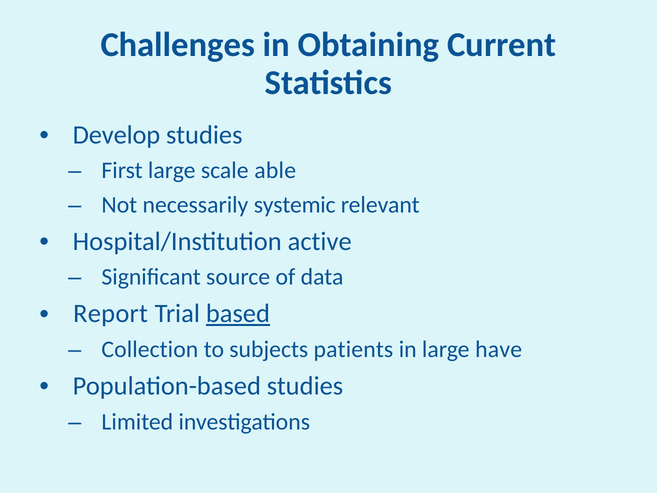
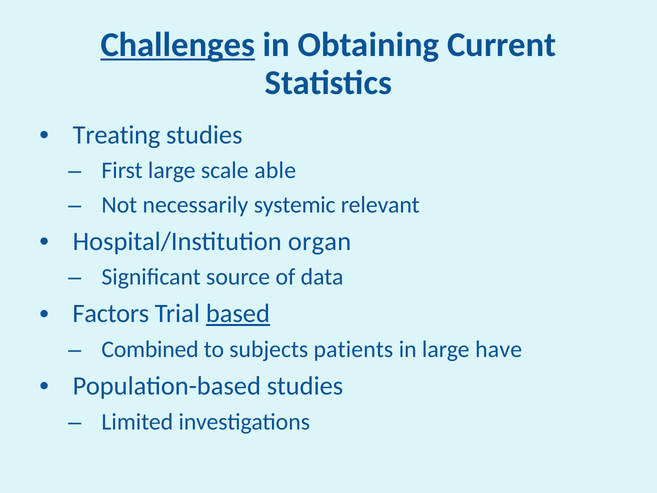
Challenges underline: none -> present
Develop: Develop -> Treating
active: active -> organ
Report: Report -> Factors
Collection: Collection -> Combined
